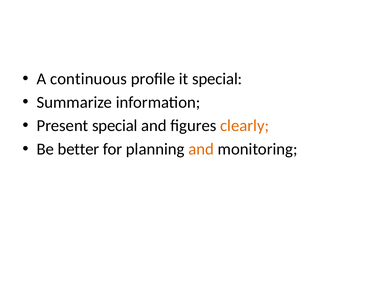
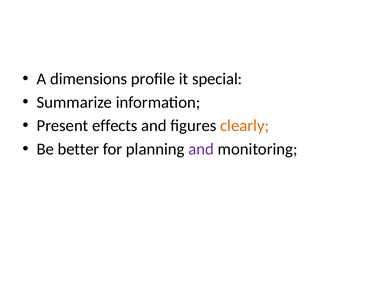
continuous: continuous -> dimensions
Present special: special -> effects
and at (201, 149) colour: orange -> purple
